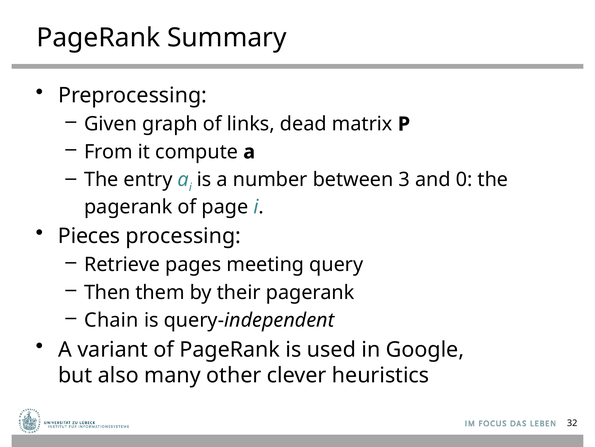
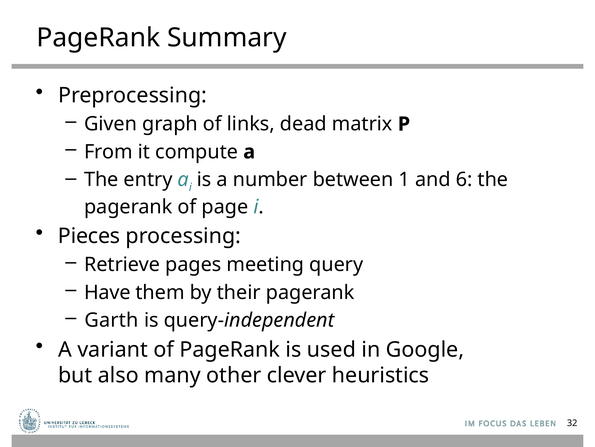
3: 3 -> 1
0: 0 -> 6
Then: Then -> Have
Chain: Chain -> Garth
